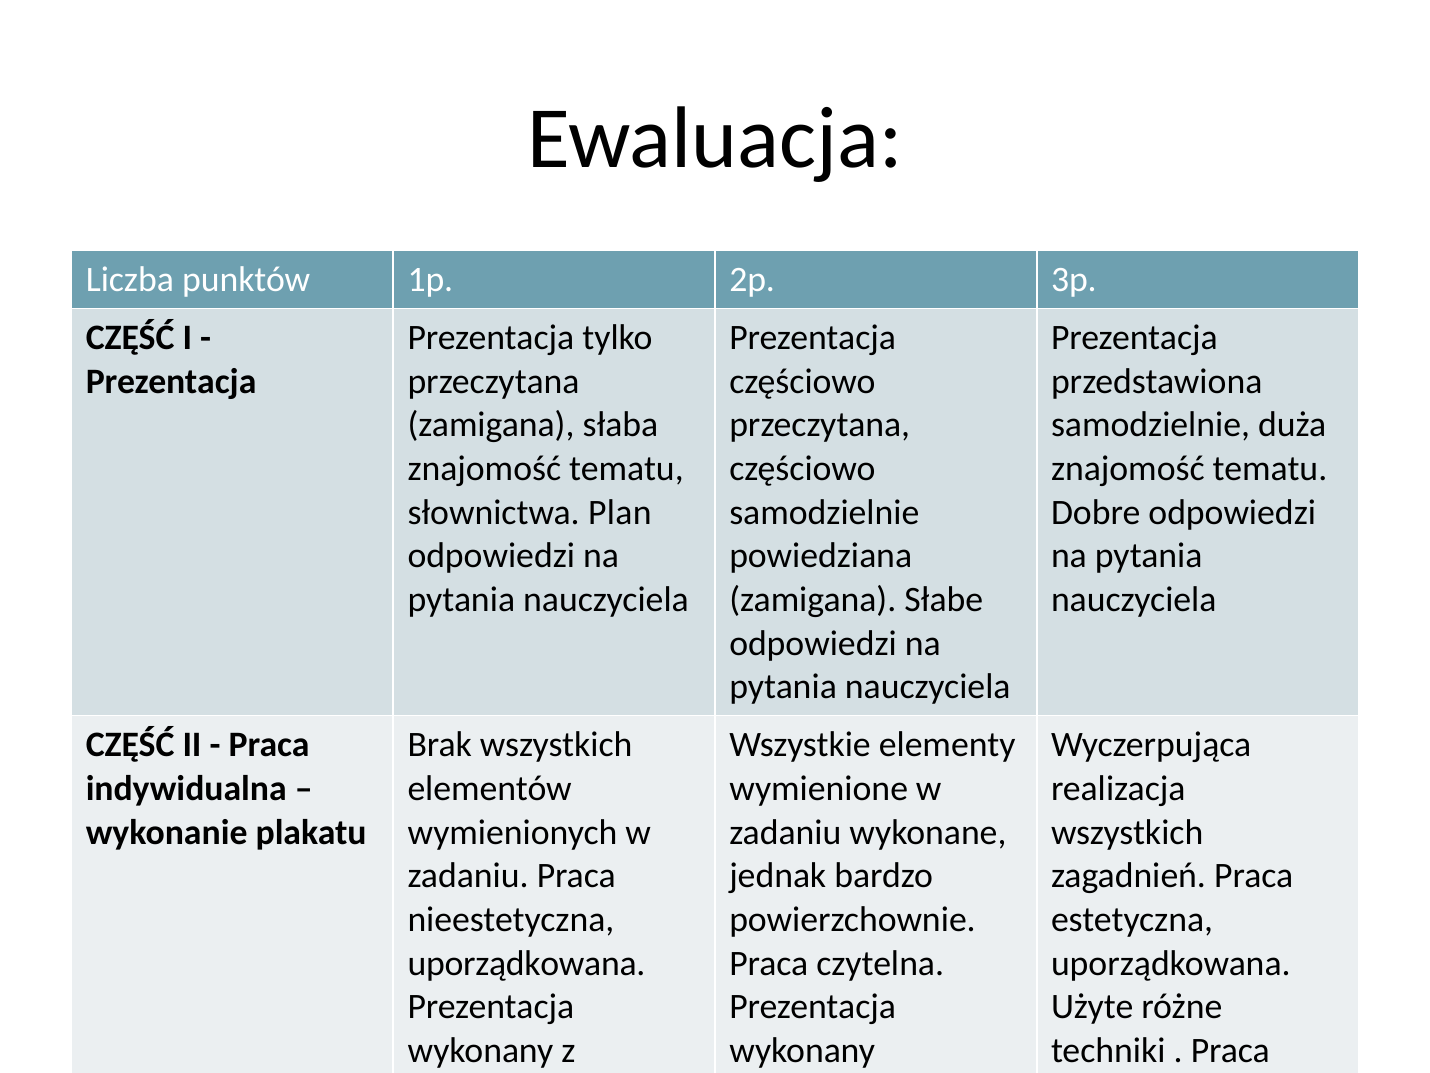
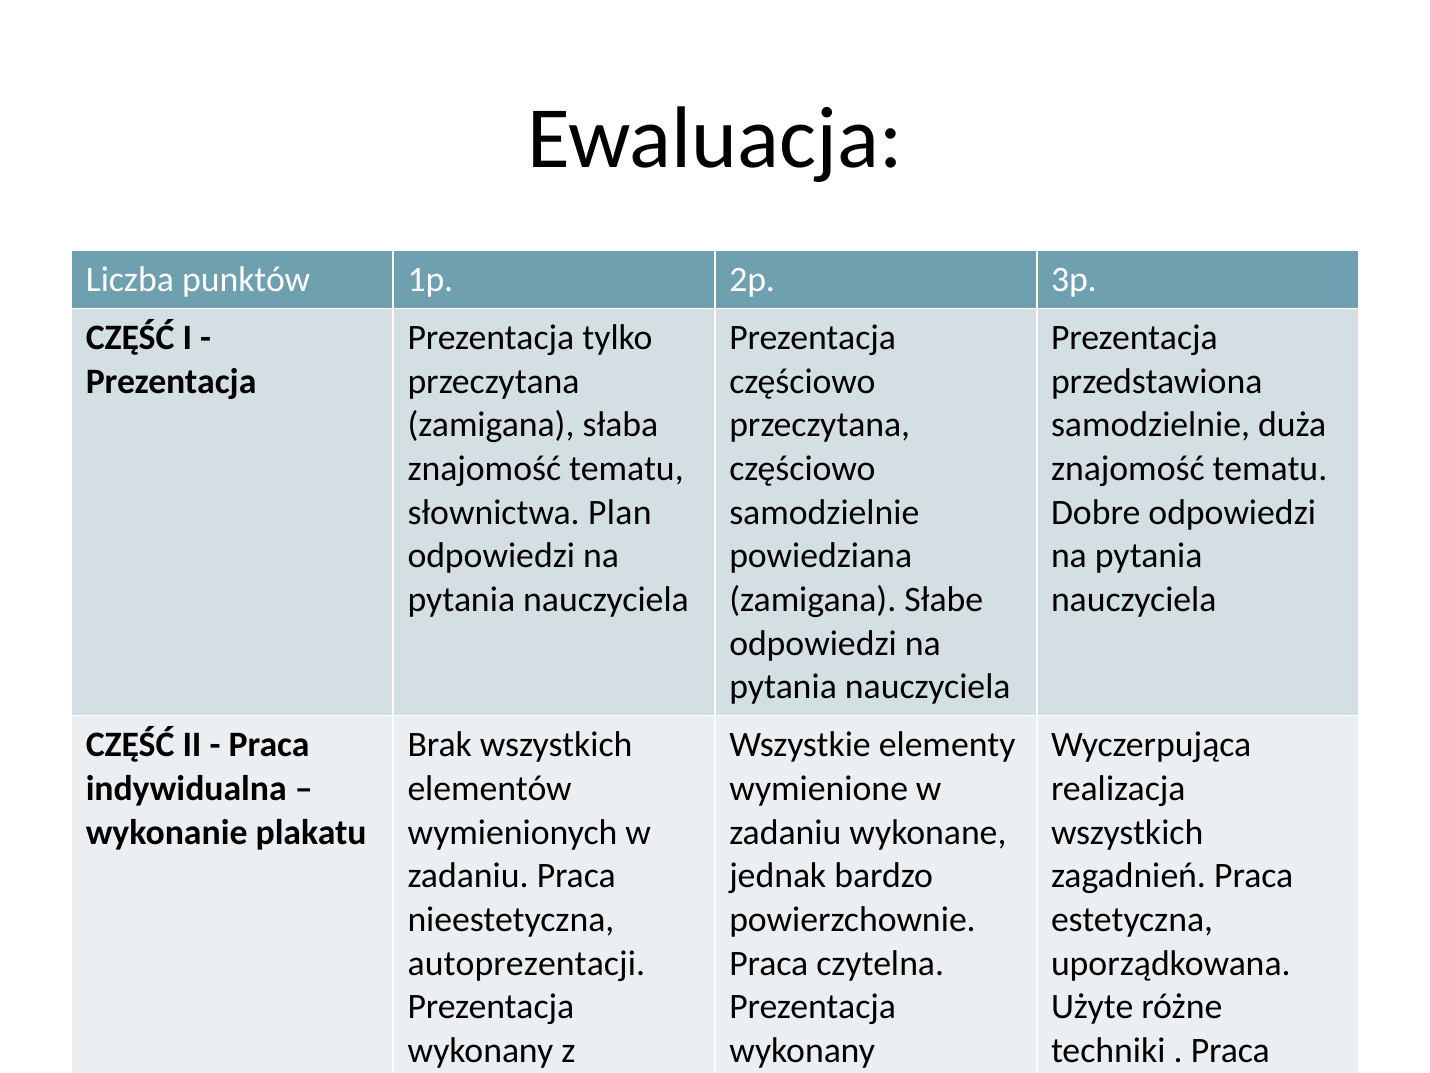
uporządkowana at (526, 963): uporządkowana -> autoprezentacji
